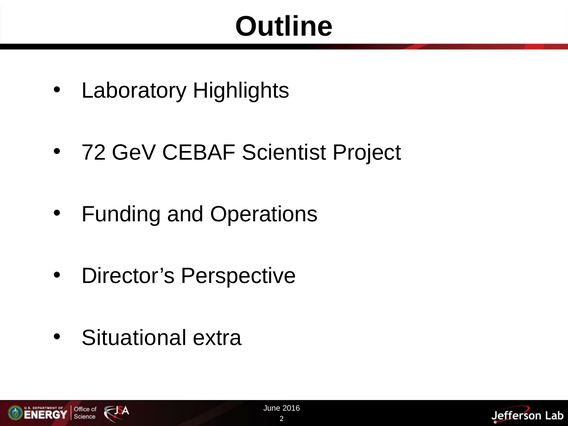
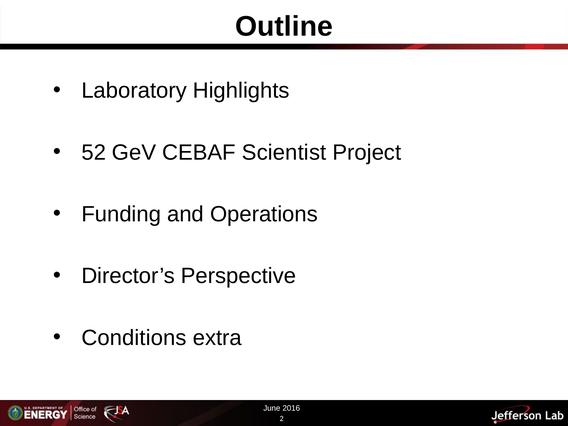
72: 72 -> 52
Situational: Situational -> Conditions
